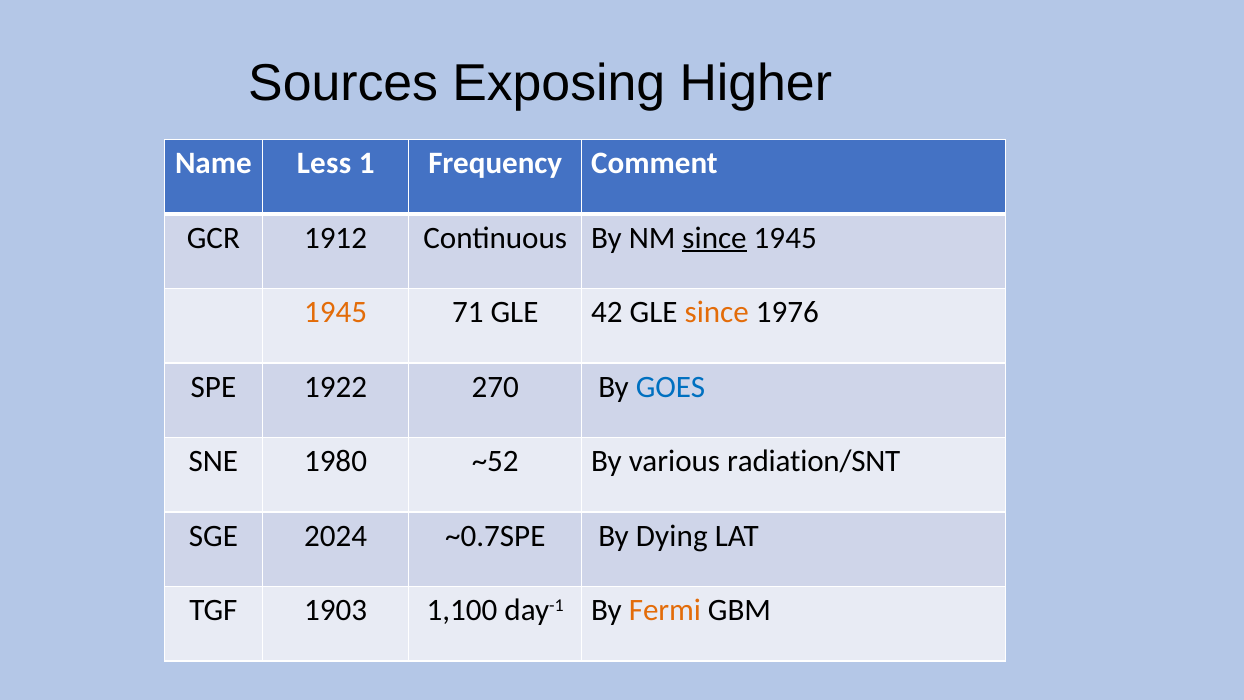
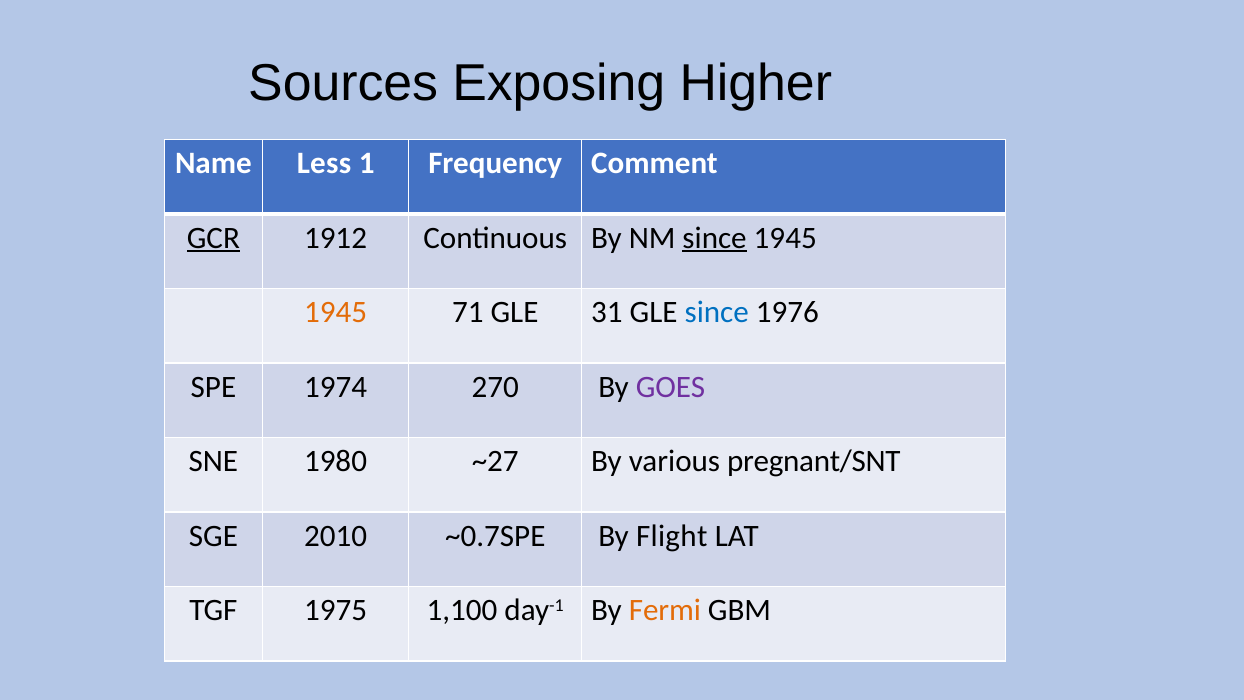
GCR underline: none -> present
42: 42 -> 31
since at (717, 312) colour: orange -> blue
1922: 1922 -> 1974
GOES colour: blue -> purple
~52: ~52 -> ~27
radiation/SNT: radiation/SNT -> pregnant/SNT
2024: 2024 -> 2010
Dying: Dying -> Flight
1903: 1903 -> 1975
